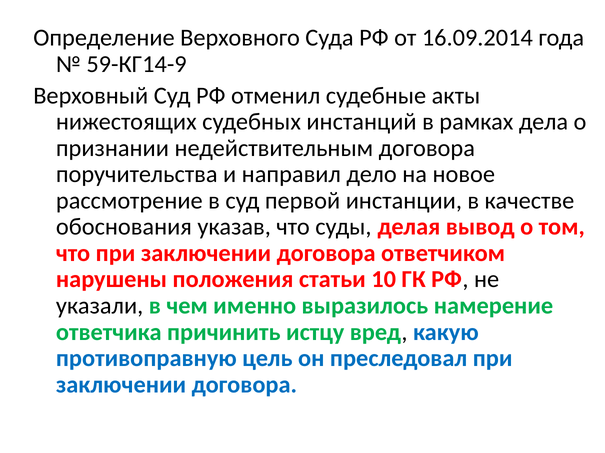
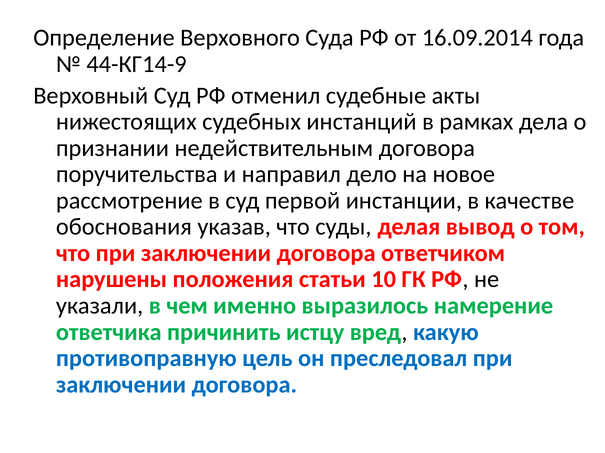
59-КГ14-9: 59-КГ14-9 -> 44-КГ14-9
